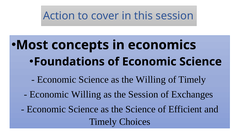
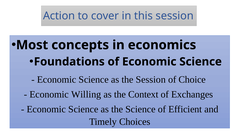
the Willing: Willing -> Session
of Timely: Timely -> Choice
the Session: Session -> Context
